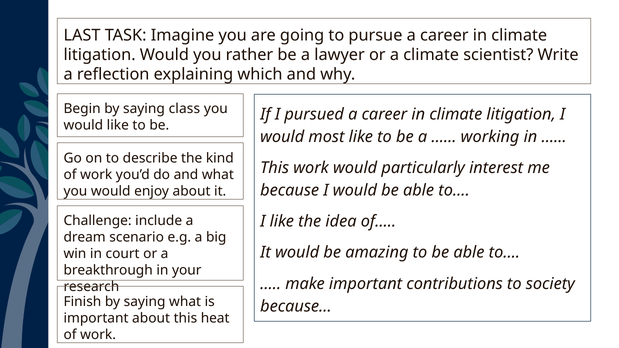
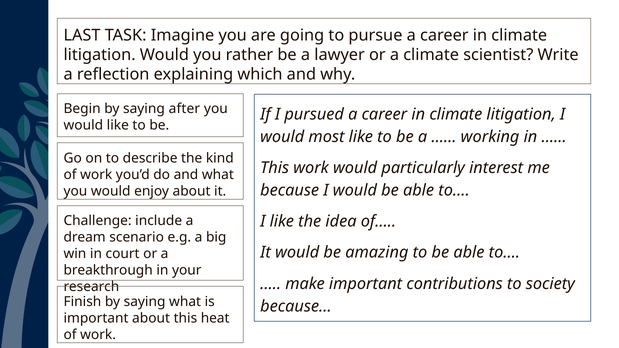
class: class -> after
